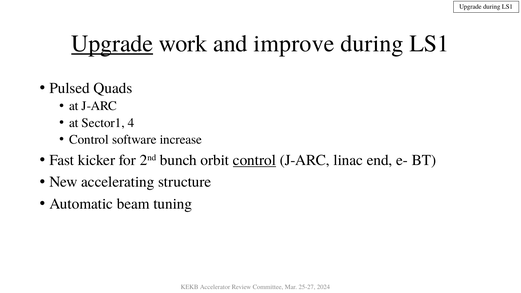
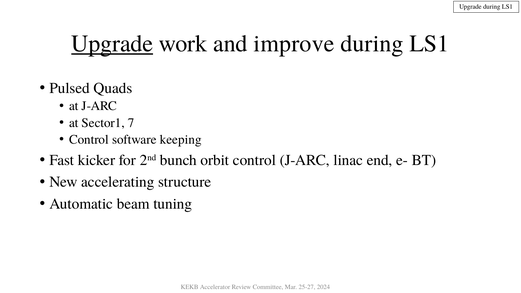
4: 4 -> 7
increase: increase -> keeping
control at (254, 160) underline: present -> none
